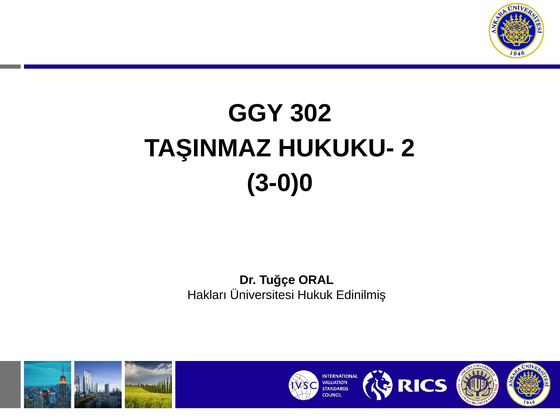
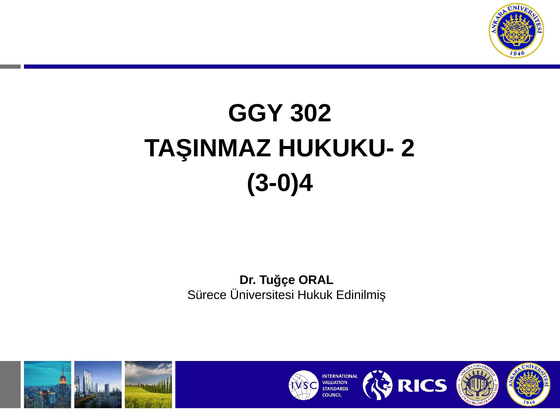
3-0)0: 3-0)0 -> 3-0)4
Hakları: Hakları -> Sürece
